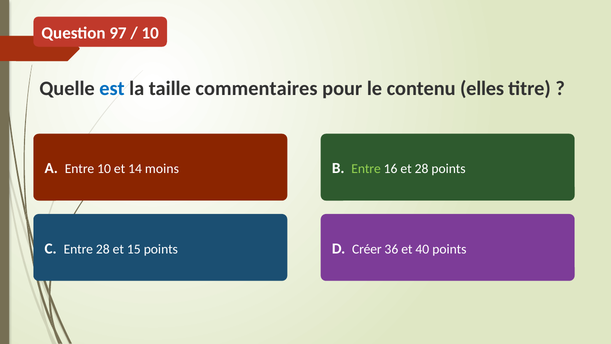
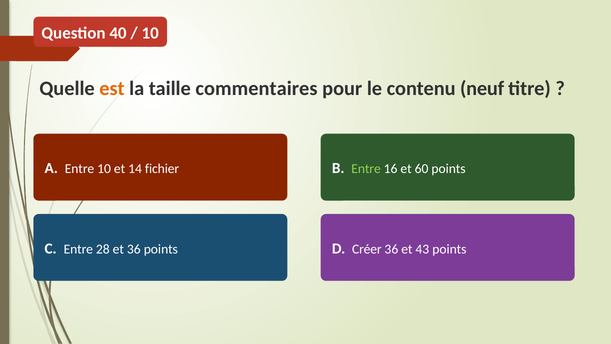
97: 97 -> 40
est colour: blue -> orange
elles: elles -> neuf
moins: moins -> fichier
et 28: 28 -> 60
et 15: 15 -> 36
40: 40 -> 43
